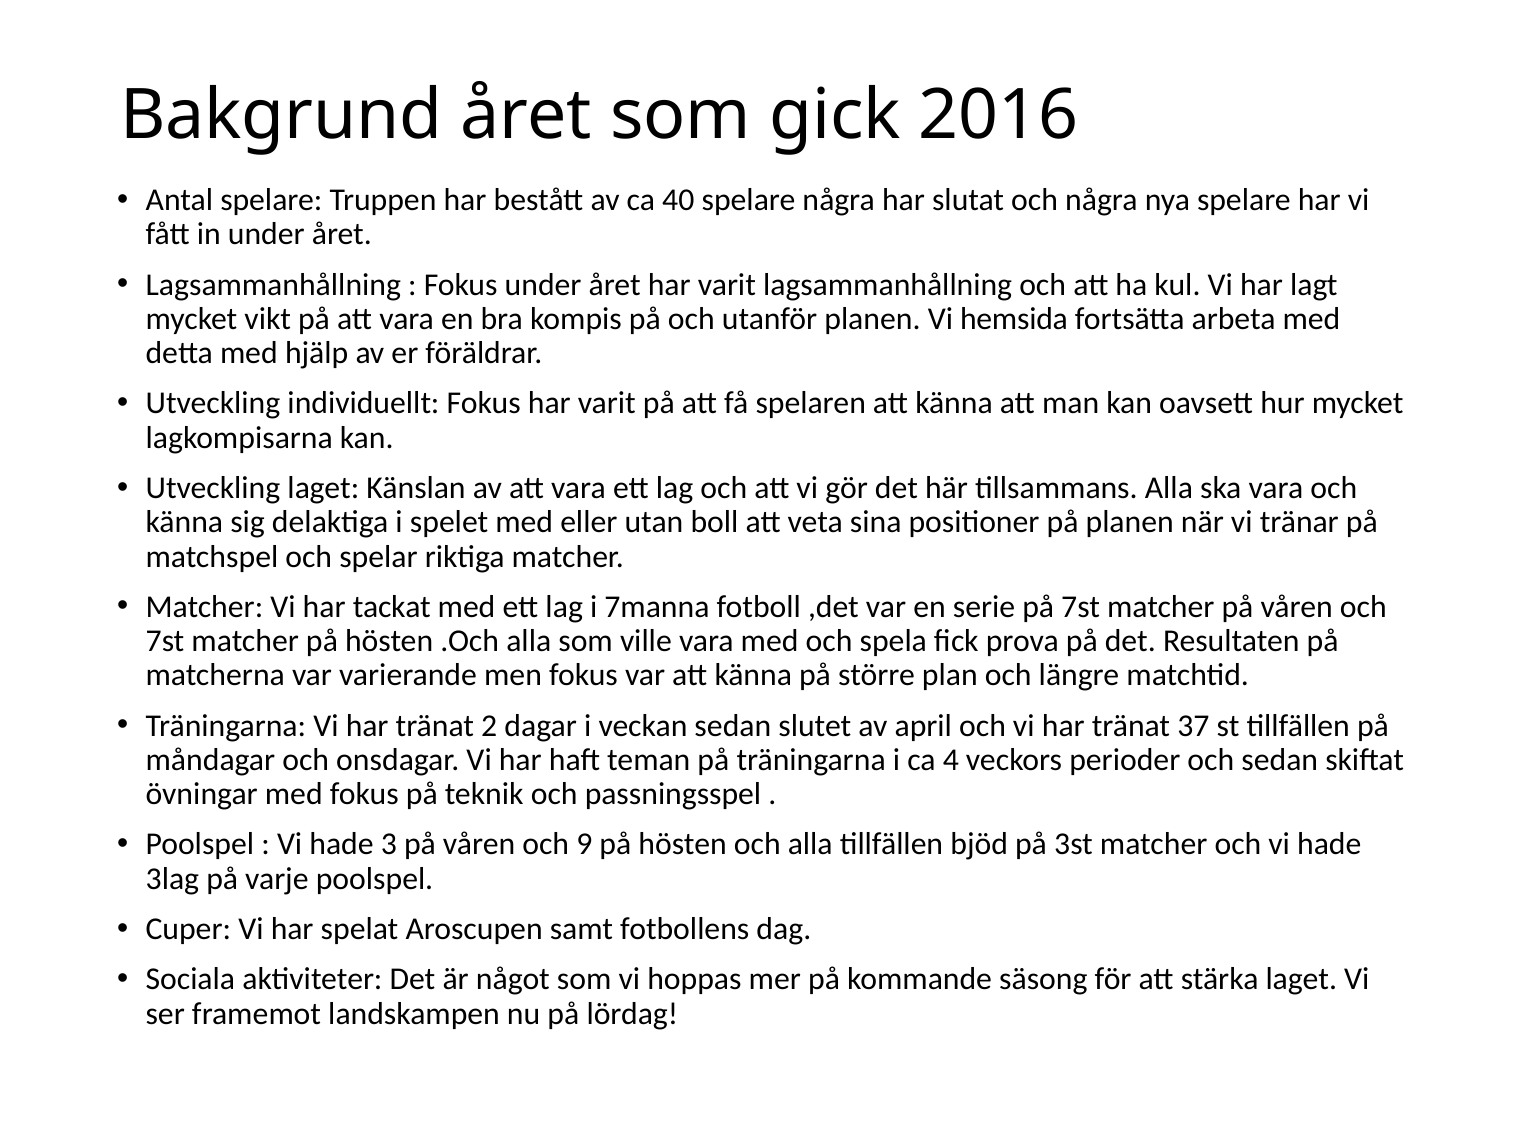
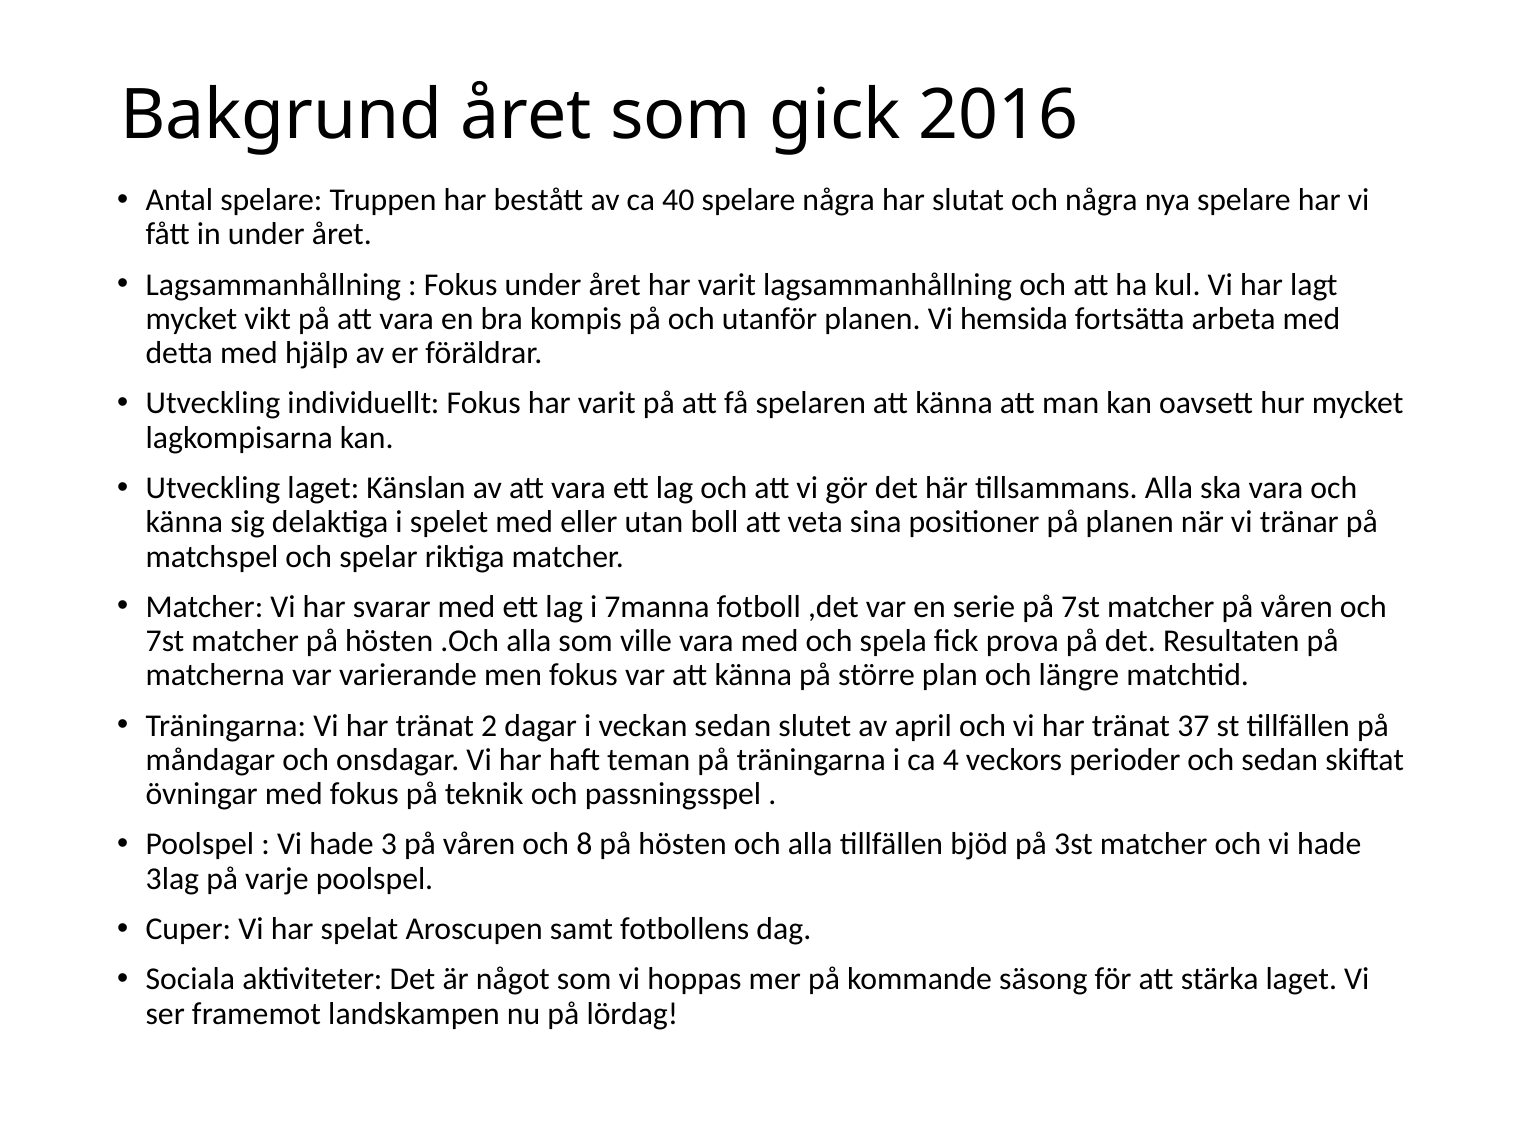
tackat: tackat -> svarar
9: 9 -> 8
